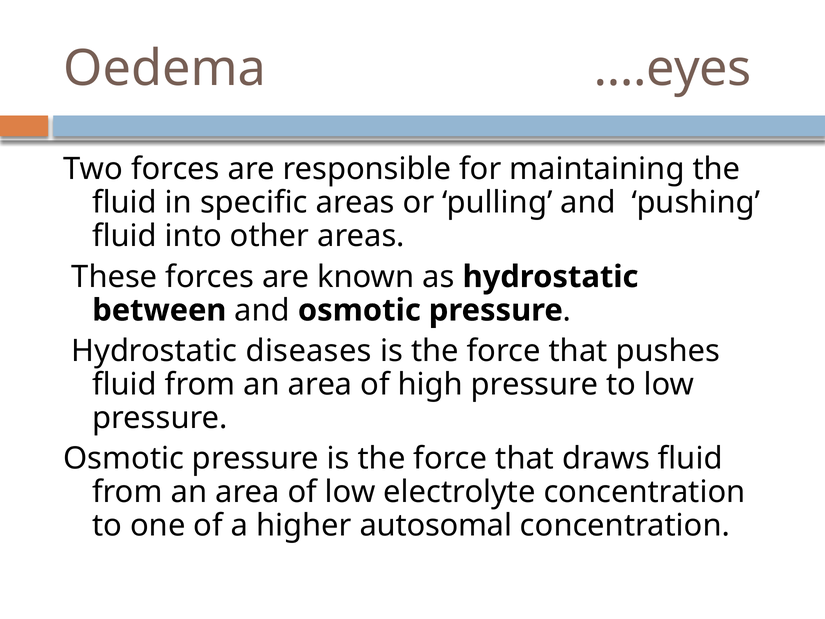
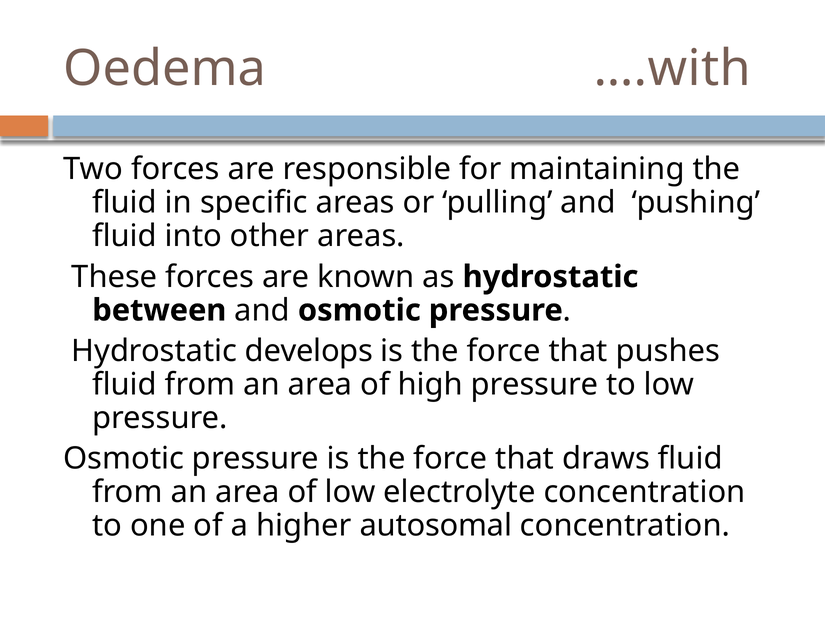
….eyes: ….eyes -> ….with
diseases: diseases -> develops
